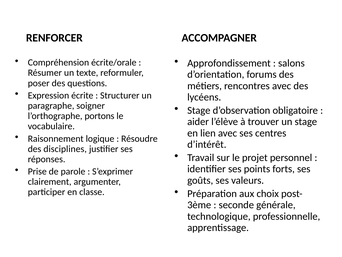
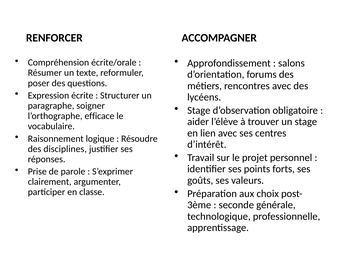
portons: portons -> efficace
